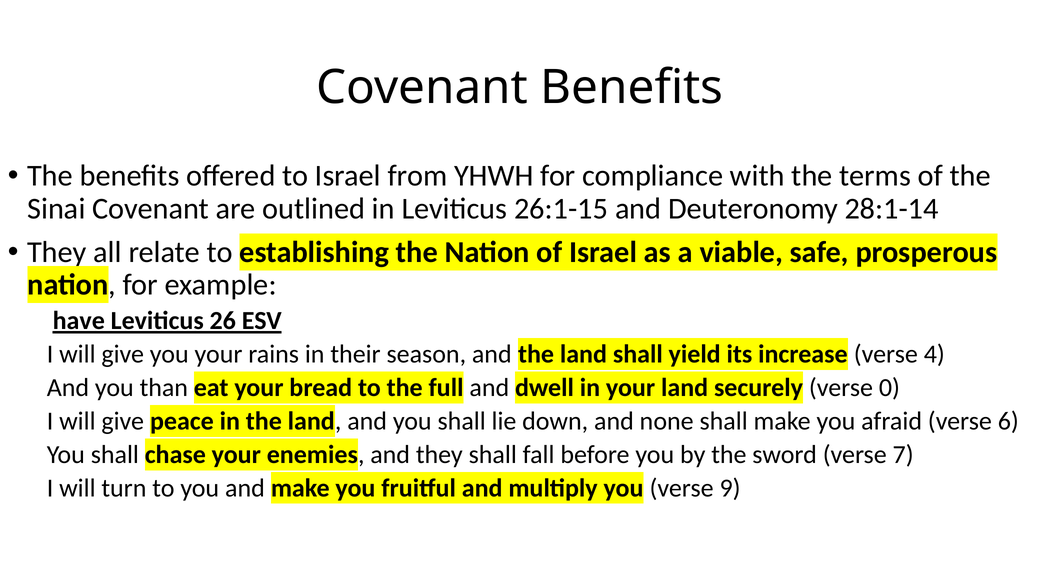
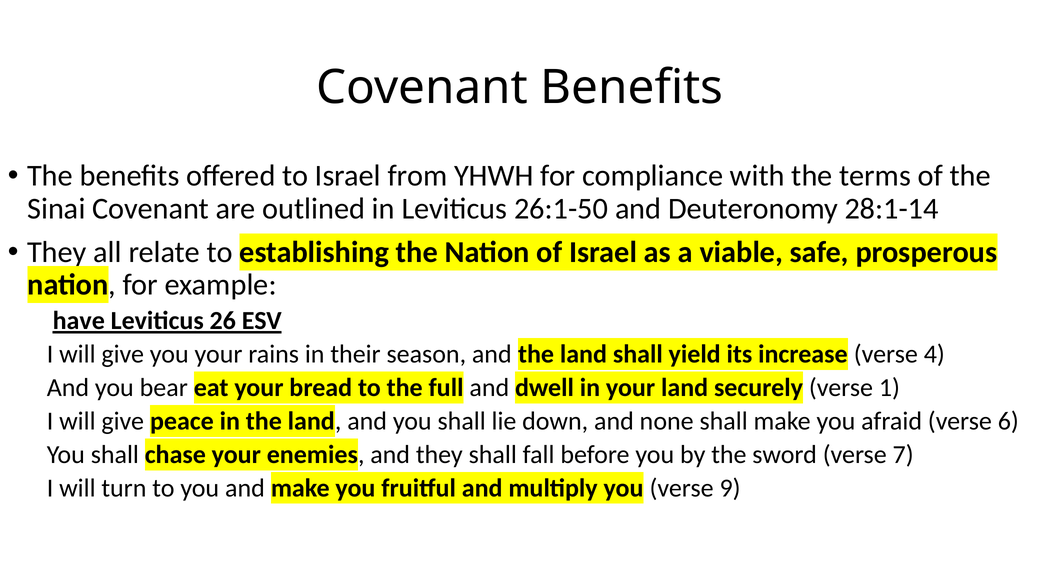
26:1-15: 26:1-15 -> 26:1-50
than: than -> bear
0: 0 -> 1
